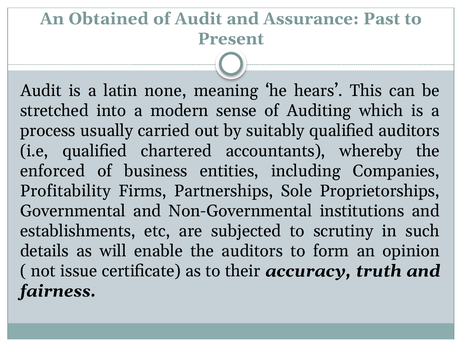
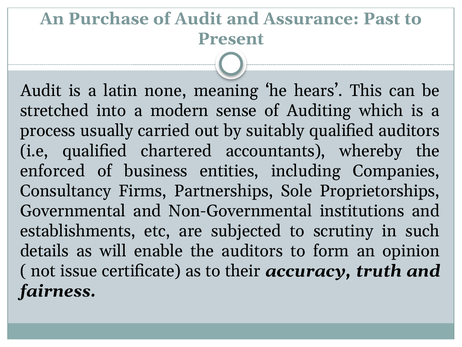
Obtained: Obtained -> Purchase
Profitability: Profitability -> Consultancy
